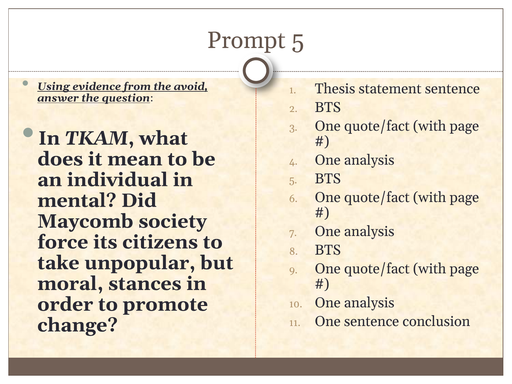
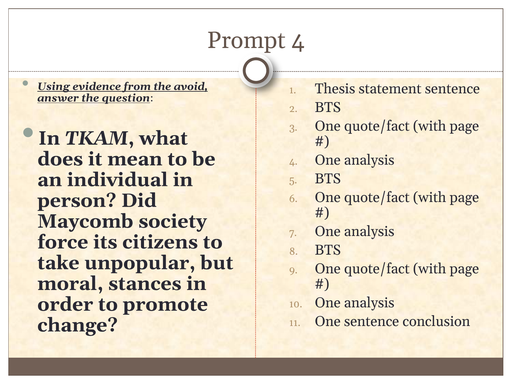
Prompt 5: 5 -> 4
mental: mental -> person
